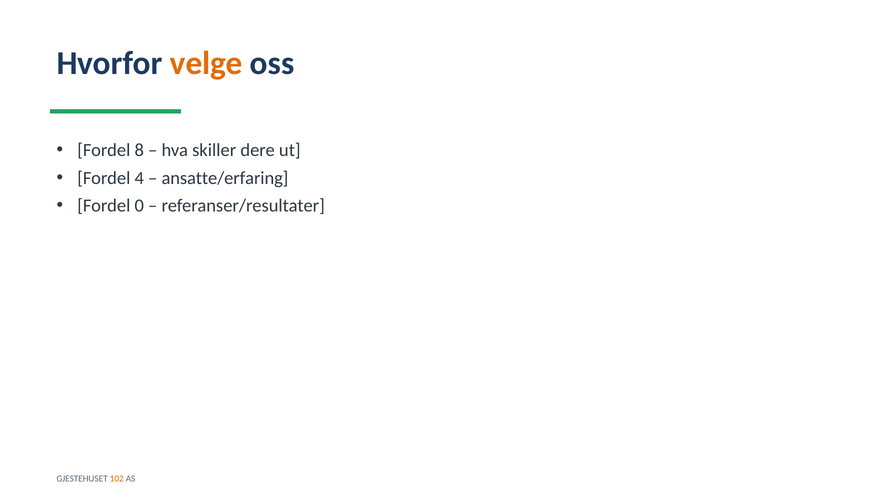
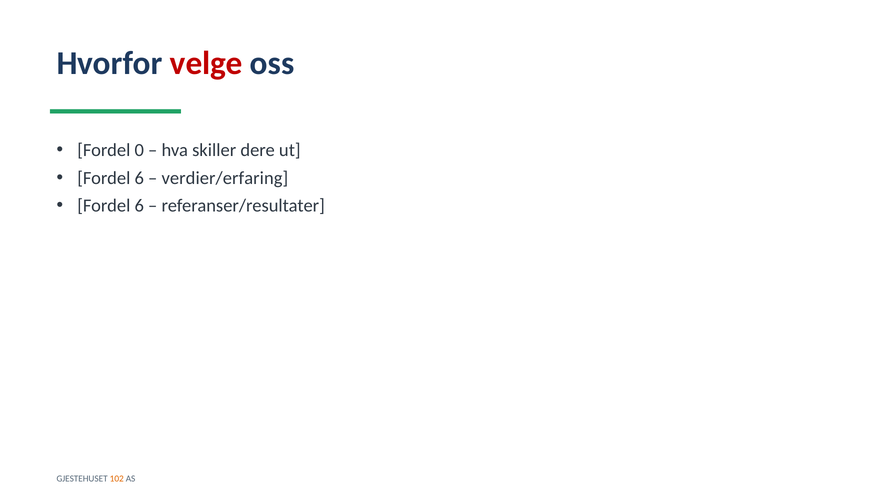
velge colour: orange -> red
8: 8 -> 0
4 at (139, 178): 4 -> 6
ansatte/erfaring: ansatte/erfaring -> verdier/erfaring
0 at (139, 206): 0 -> 6
